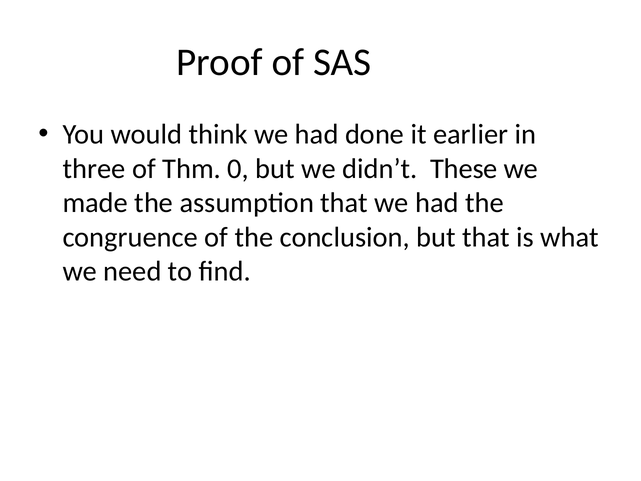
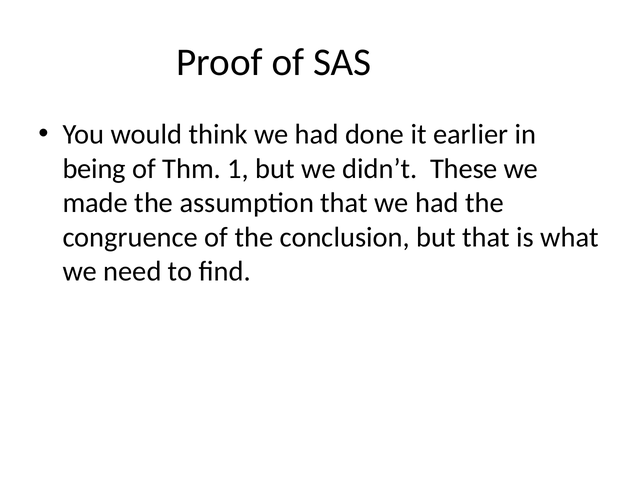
three: three -> being
0: 0 -> 1
